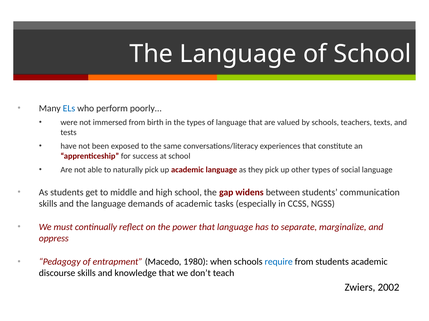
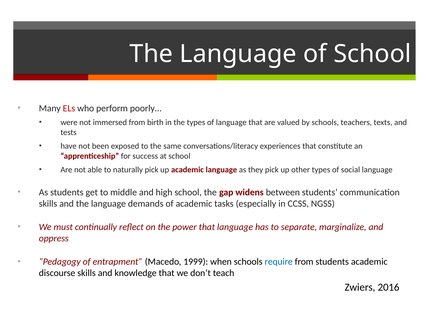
ELs colour: blue -> red
1980: 1980 -> 1999
2002: 2002 -> 2016
